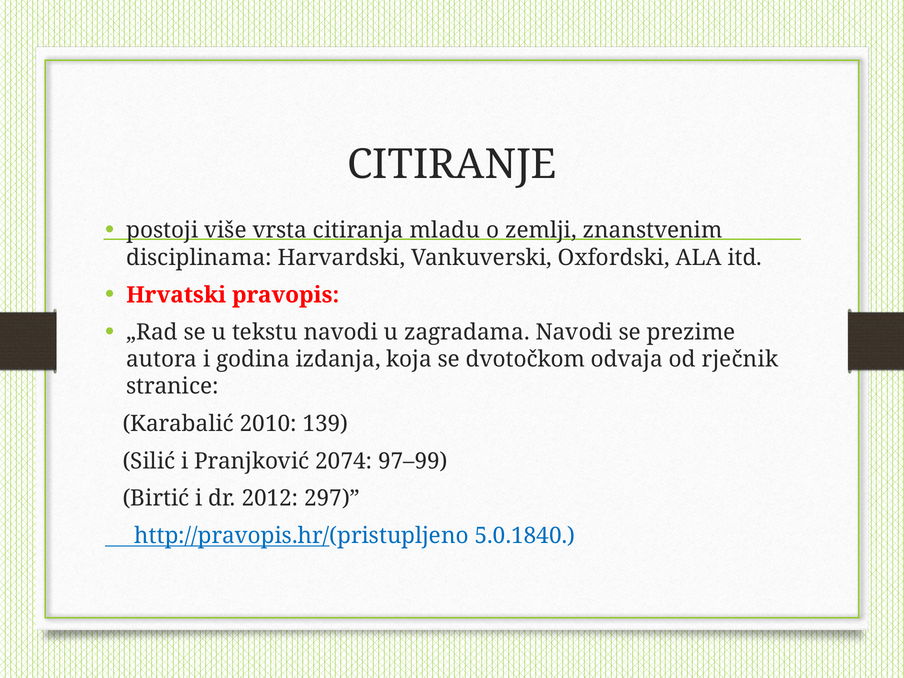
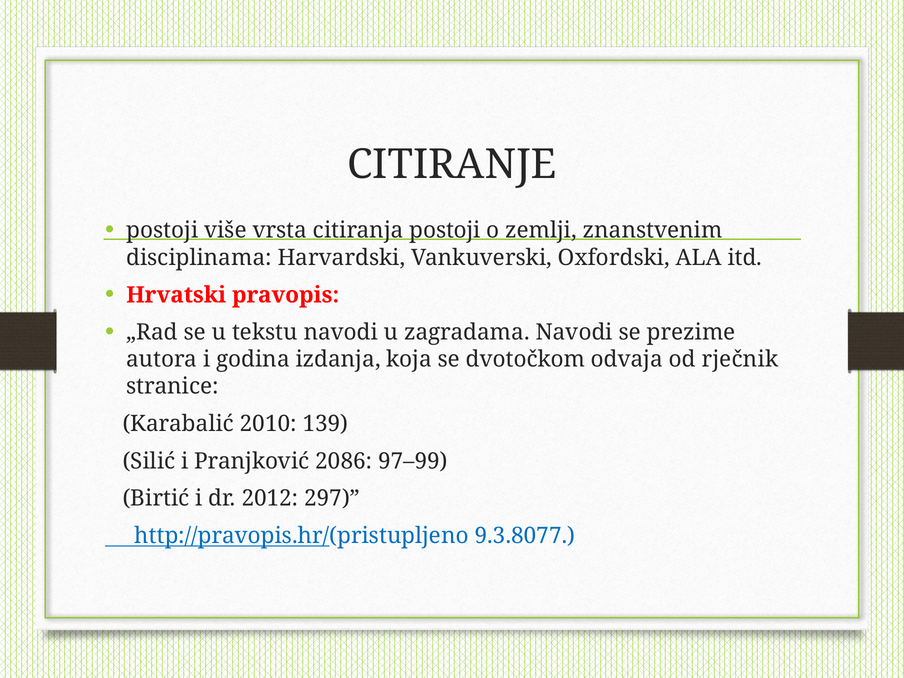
citiranja mladu: mladu -> postoji
2074: 2074 -> 2086
5.0.1840: 5.0.1840 -> 9.3.8077
